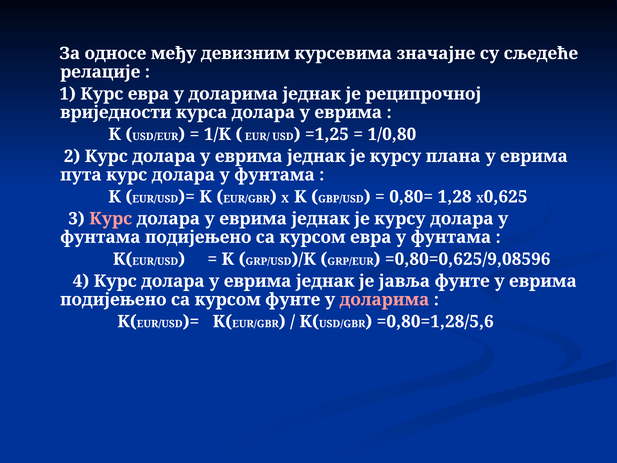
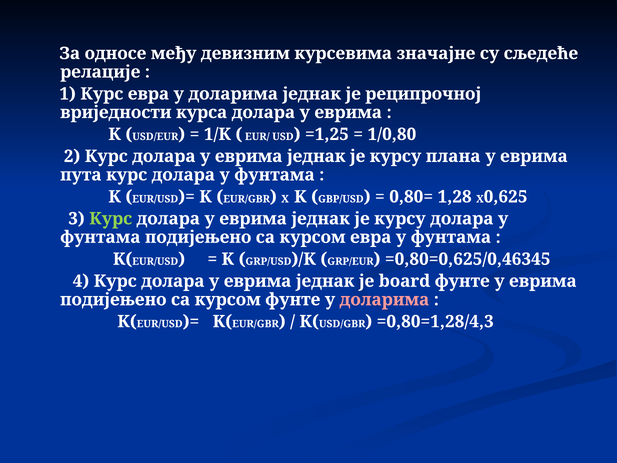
Курс at (111, 219) colour: pink -> light green
=0,80=0,625/9,08596: =0,80=0,625/9,08596 -> =0,80=0,625/0,46345
јавља: јавља -> board
=0,80=1,28/5,6: =0,80=1,28/5,6 -> =0,80=1,28/4,3
